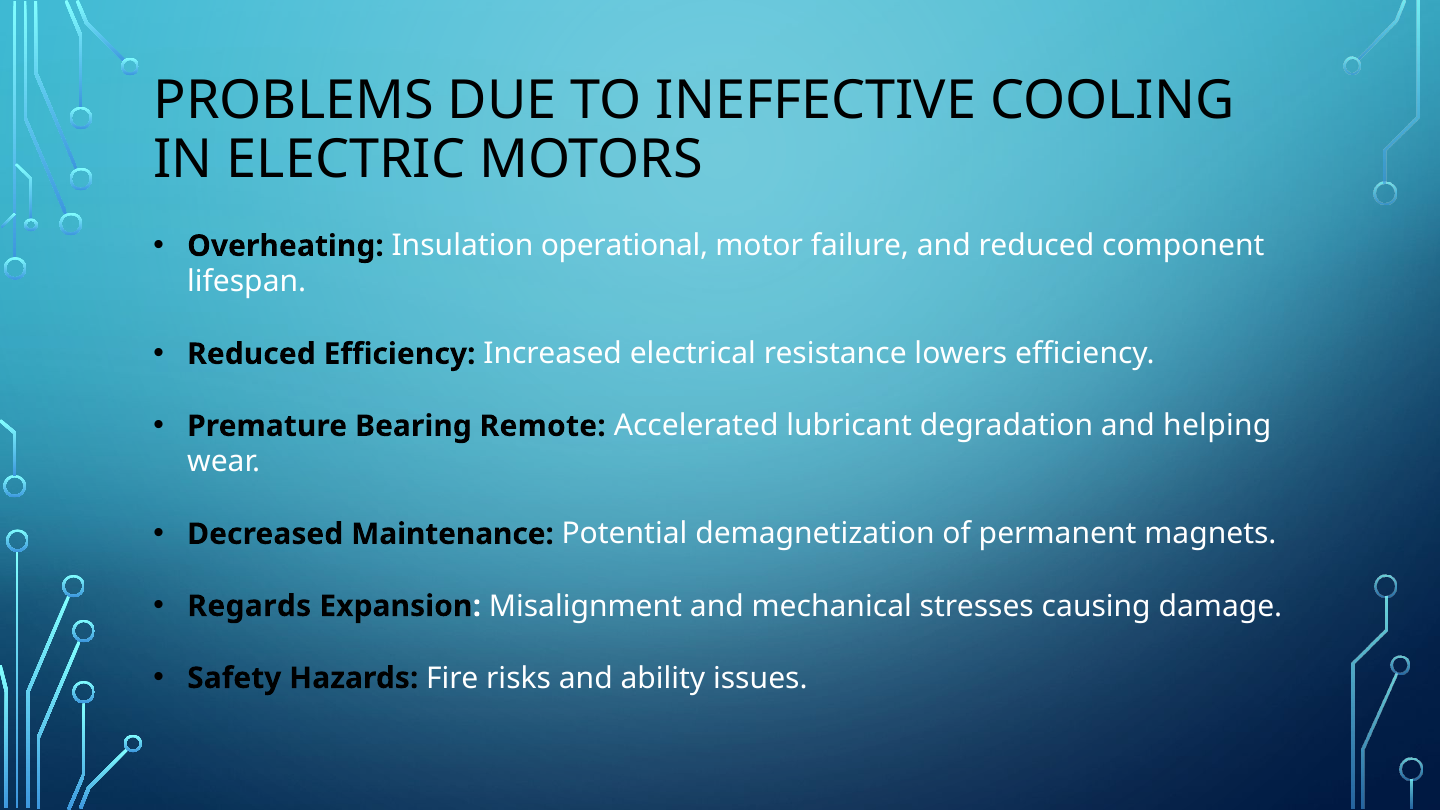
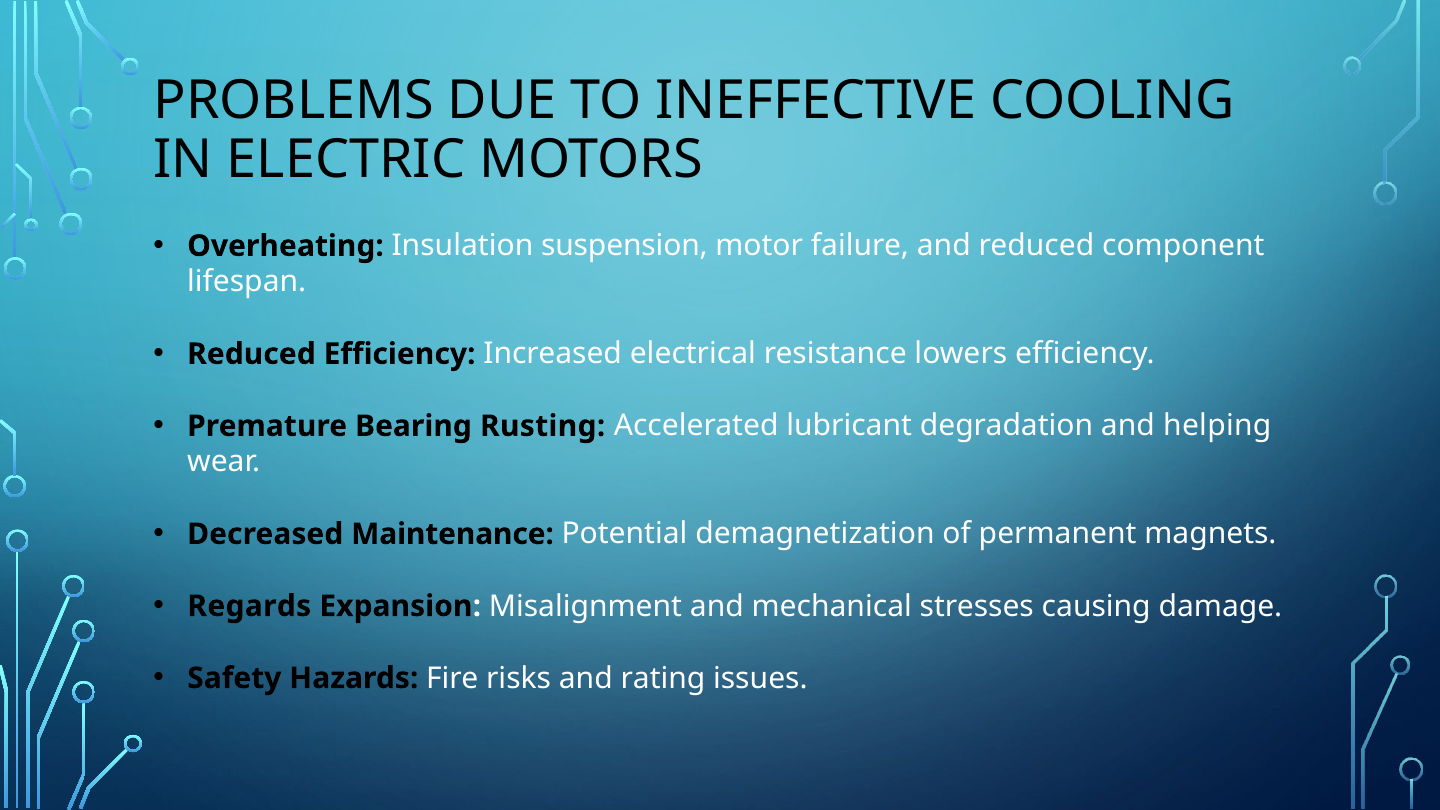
operational: operational -> suspension
Remote: Remote -> Rusting
ability: ability -> rating
